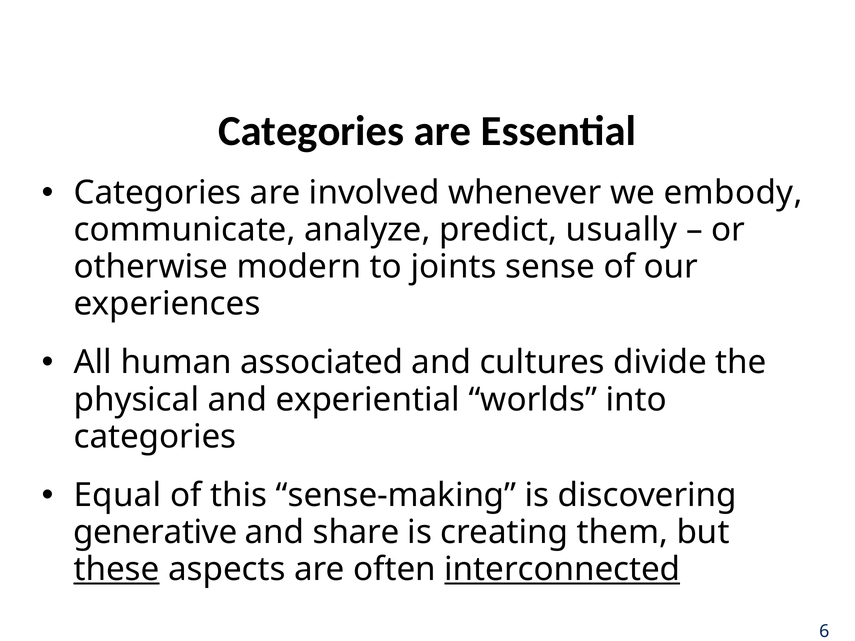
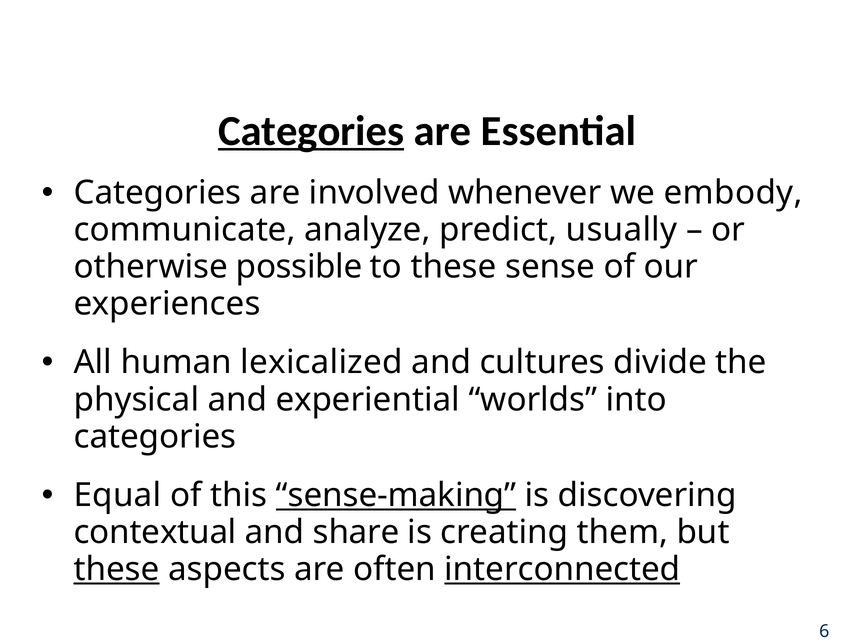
Categories at (311, 131) underline: none -> present
modern: modern -> possible
to joints: joints -> these
associated: associated -> lexicalized
sense-making underline: none -> present
generative: generative -> contextual
